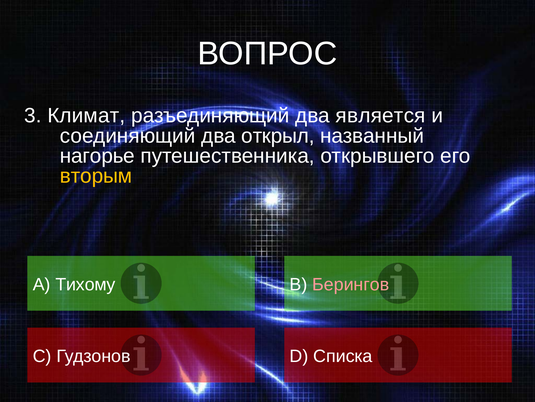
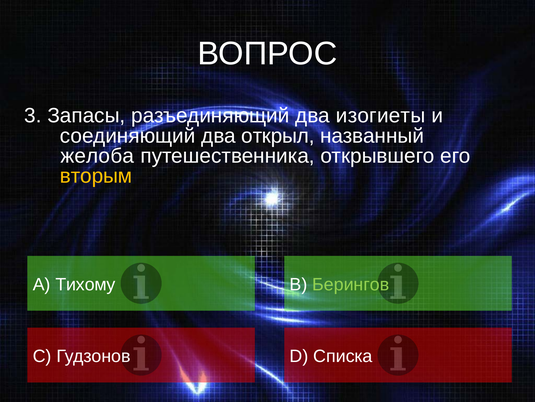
Климат: Климат -> Запасы
является: является -> изогиеты
нагорье: нагорье -> желоба
Берингов colour: pink -> light green
